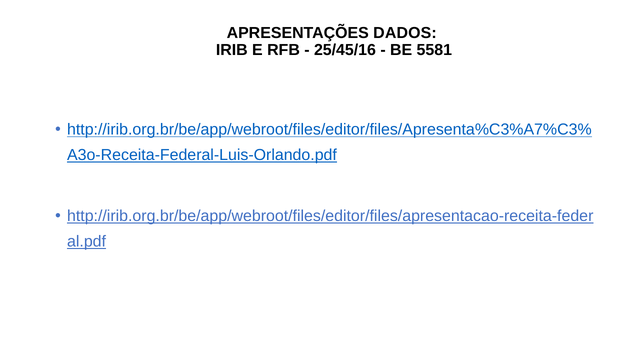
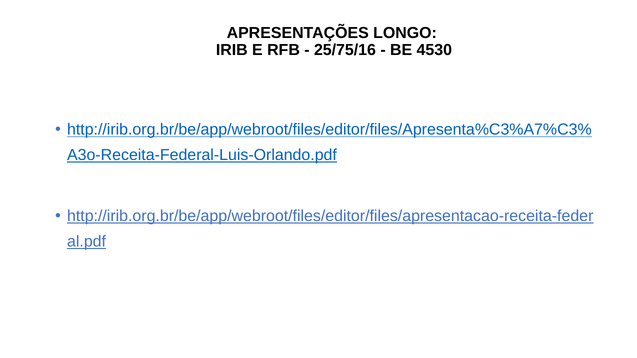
DADOS: DADOS -> LONGO
25/45/16: 25/45/16 -> 25/75/16
5581: 5581 -> 4530
